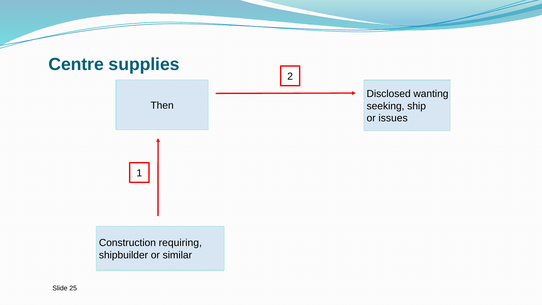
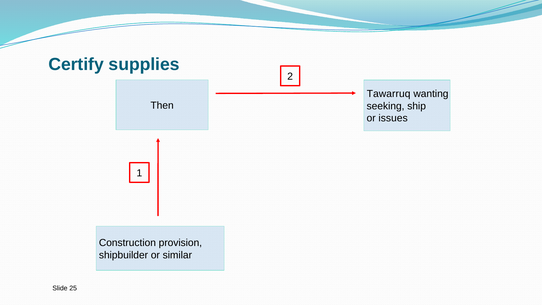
Centre: Centre -> Certify
Disclosed: Disclosed -> Tawarruq
requiring: requiring -> provision
